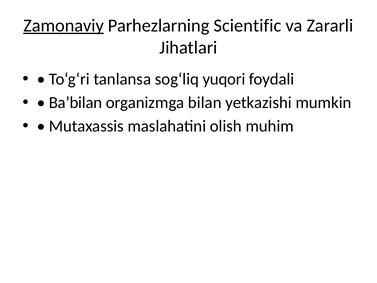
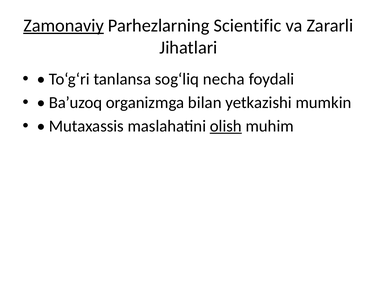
yuqori: yuqori -> necha
Ba’bilan: Ba’bilan -> Ba’uzoq
olish underline: none -> present
